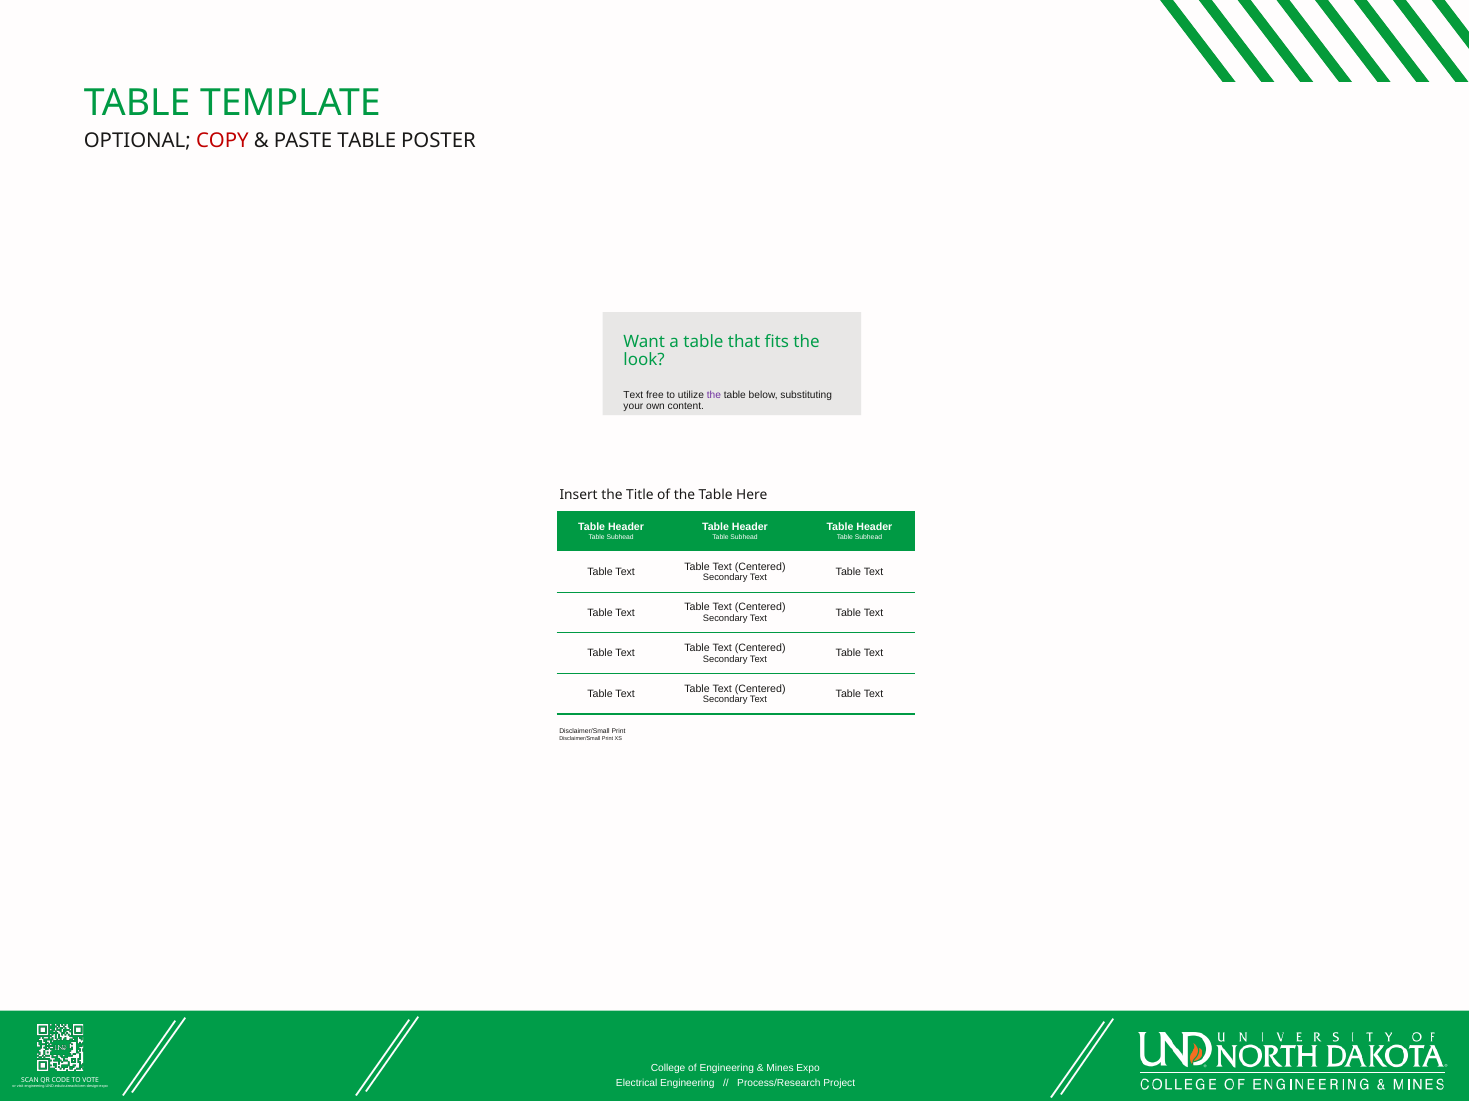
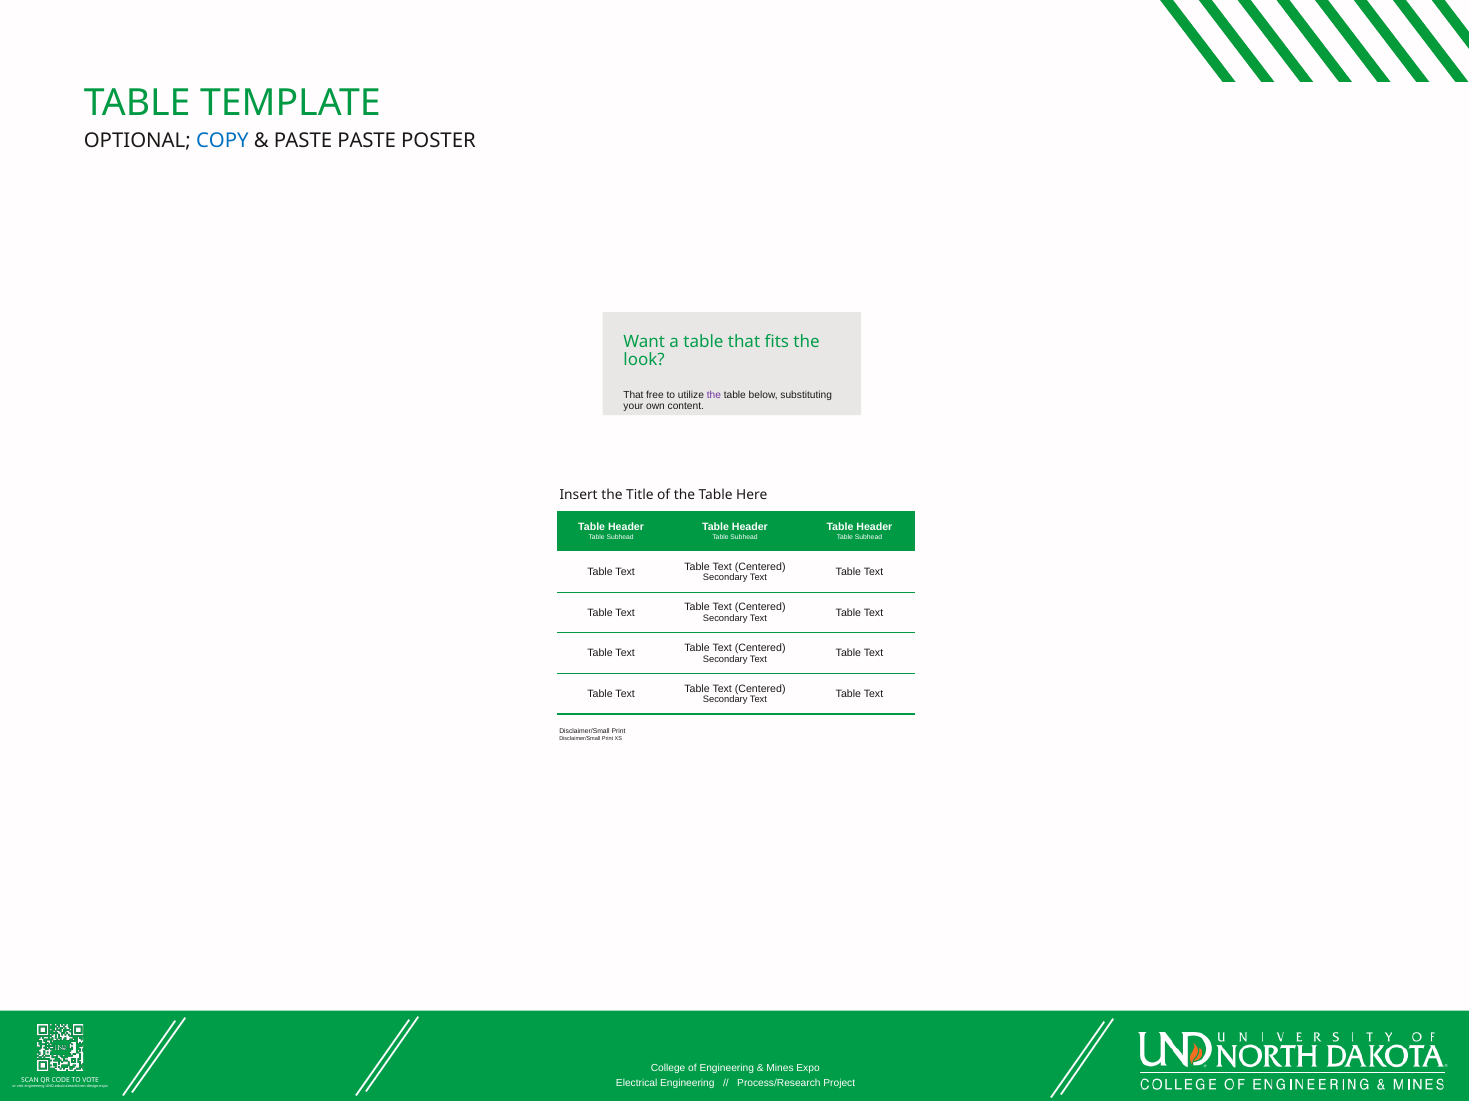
COPY colour: red -> blue
PASTE TABLE: TABLE -> PASTE
Text at (633, 396): Text -> That
